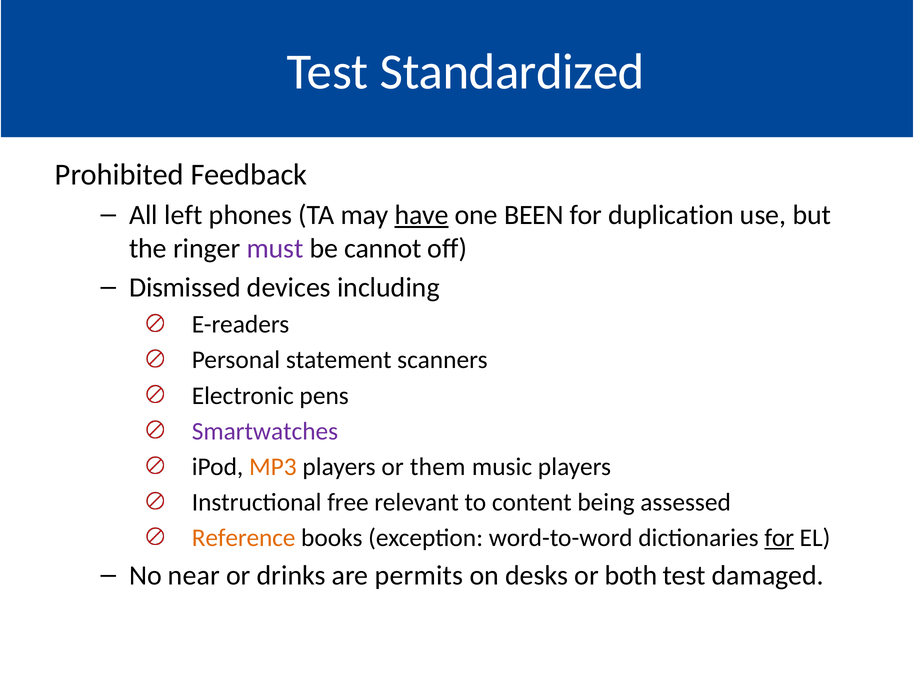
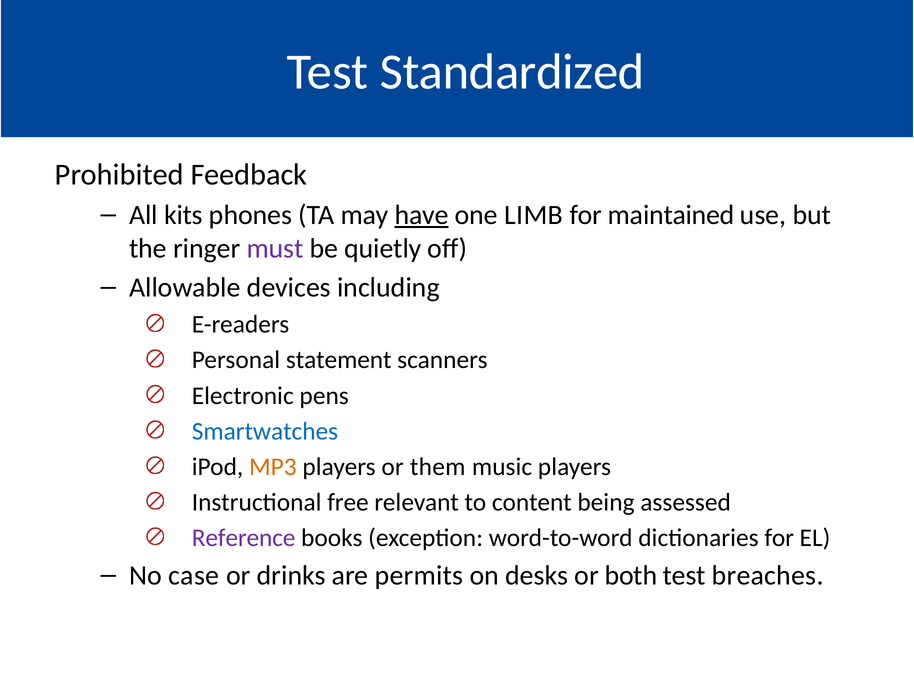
left: left -> kits
BEEN: BEEN -> LIMB
duplication: duplication -> maintained
cannot: cannot -> quietly
Dismissed: Dismissed -> Allowable
Smartwatches colour: purple -> blue
Reference colour: orange -> purple
for at (779, 538) underline: present -> none
near: near -> case
damaged: damaged -> breaches
